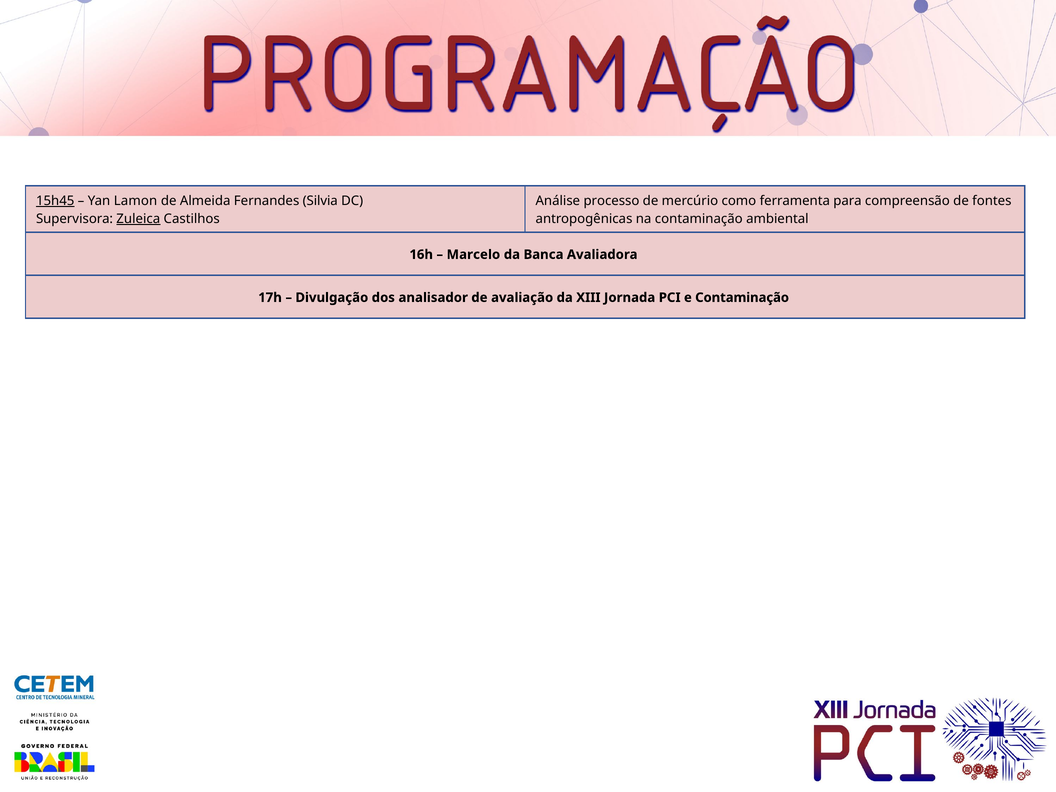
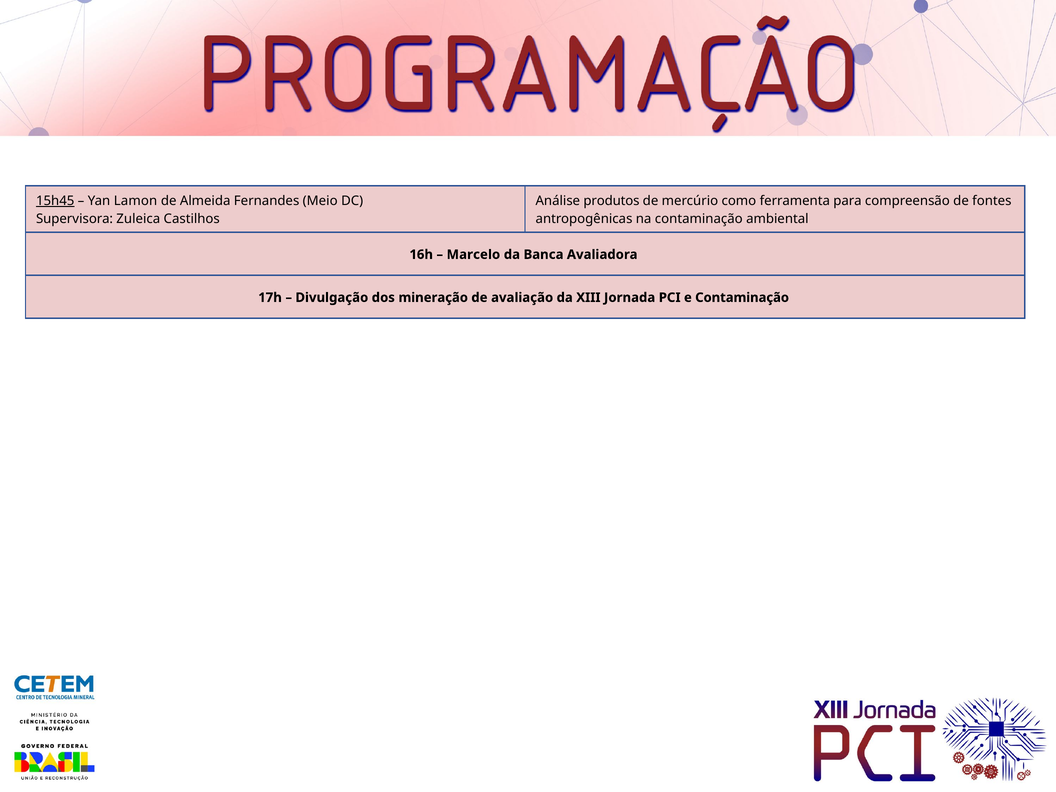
Silvia: Silvia -> Meio
processo: processo -> produtos
Zuleica underline: present -> none
analisador: analisador -> mineração
